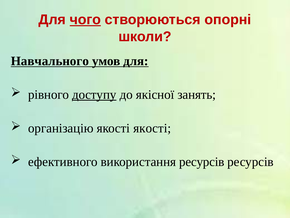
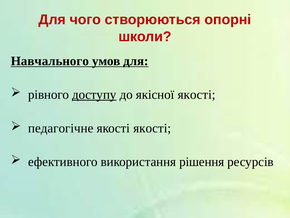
чого underline: present -> none
якісної занять: занять -> якості
організацію: організацію -> педагогічне
використання ресурсів: ресурсів -> рішення
